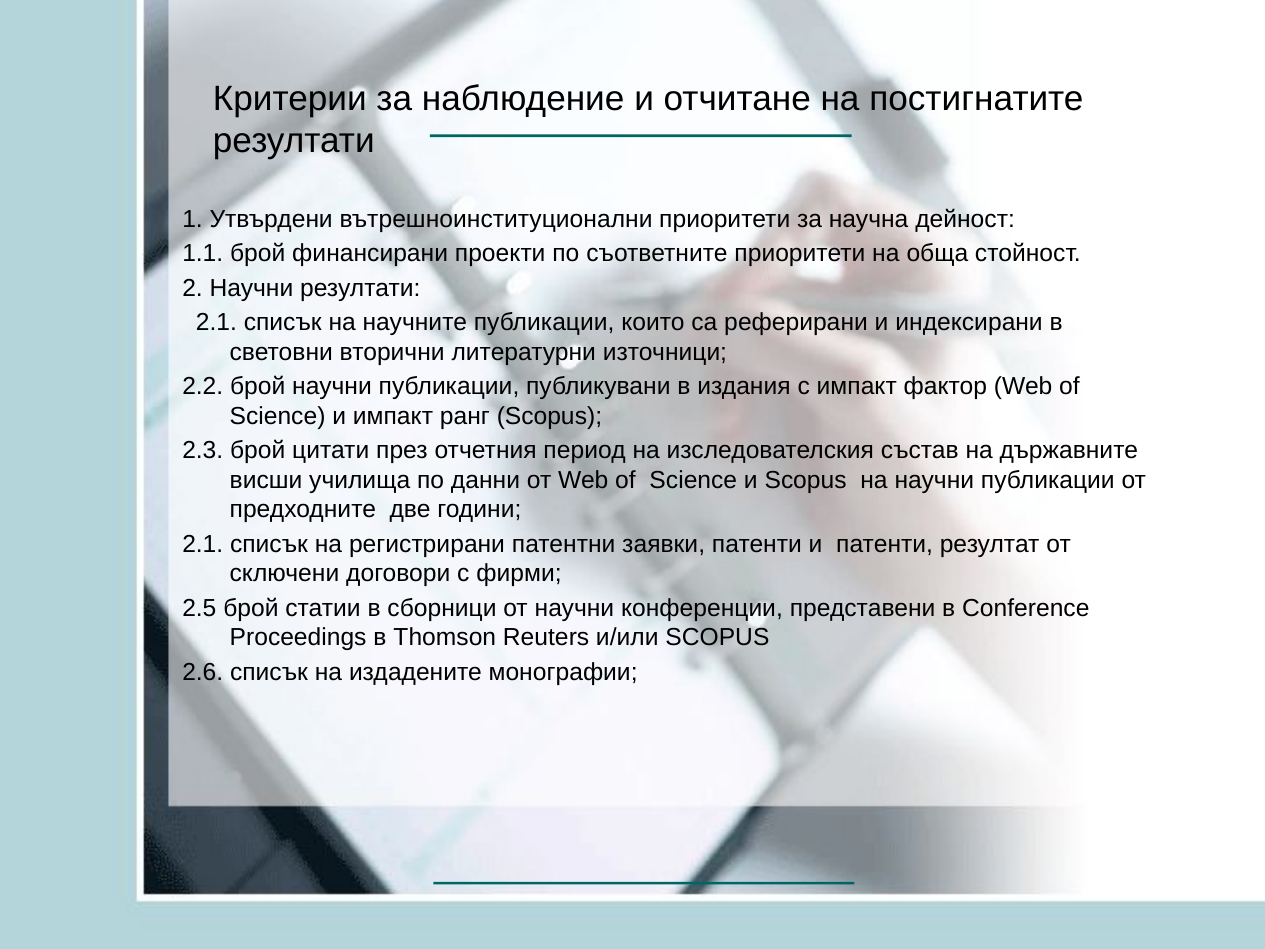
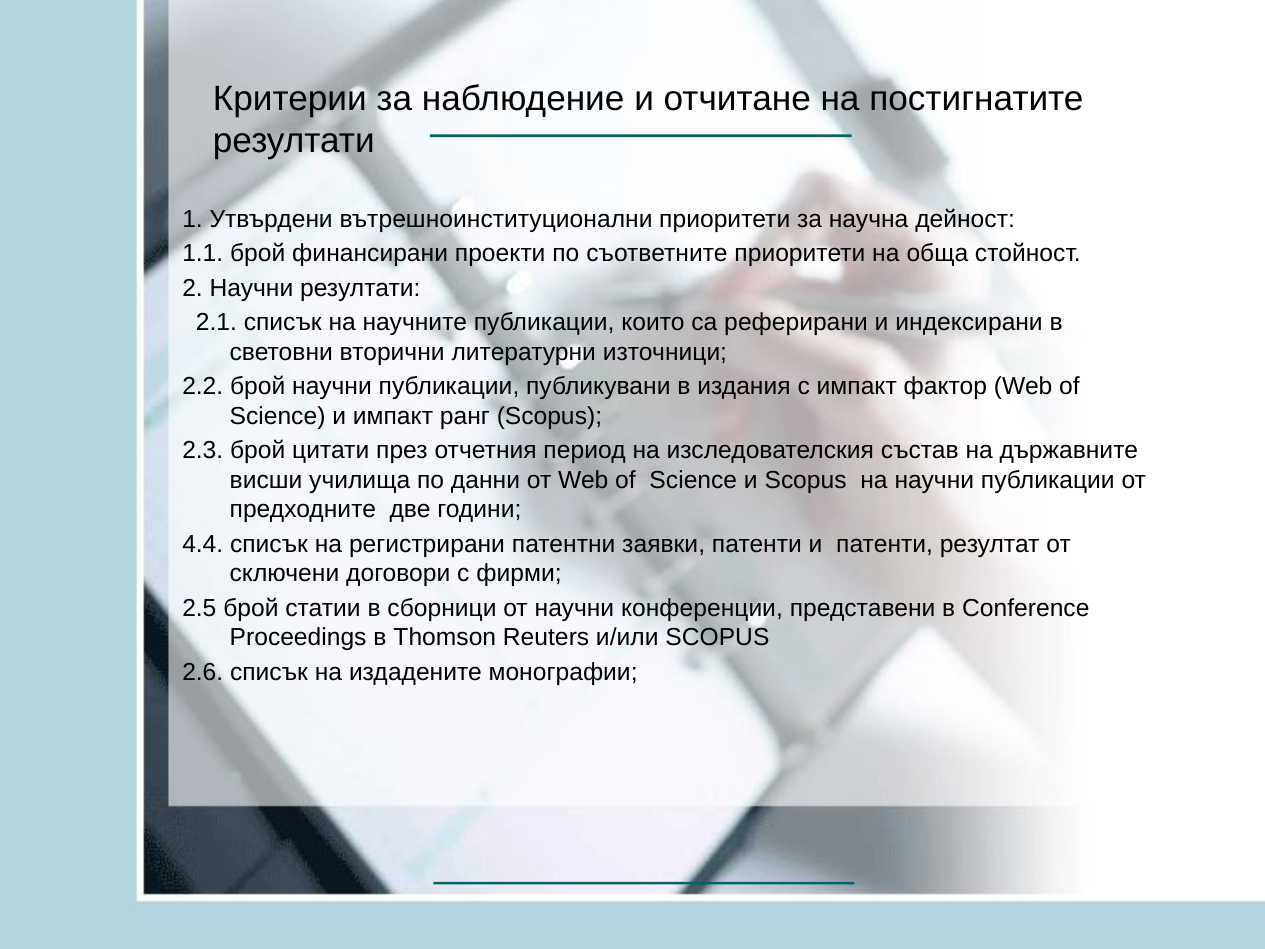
2.1 at (203, 544): 2.1 -> 4.4
